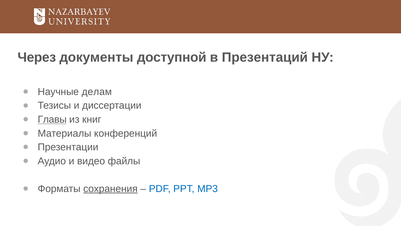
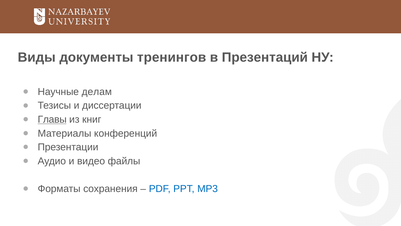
Через: Через -> Виды
доступной: доступной -> тренингов
сохранения underline: present -> none
